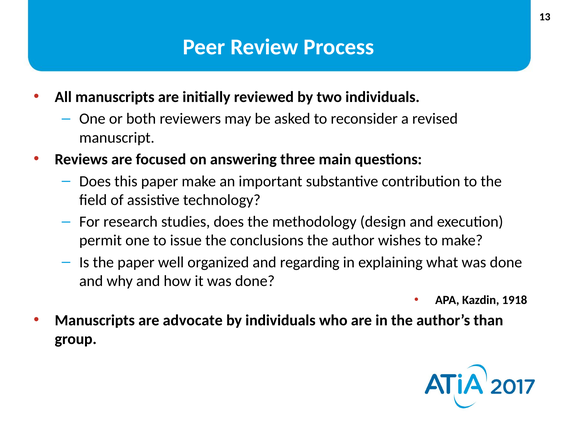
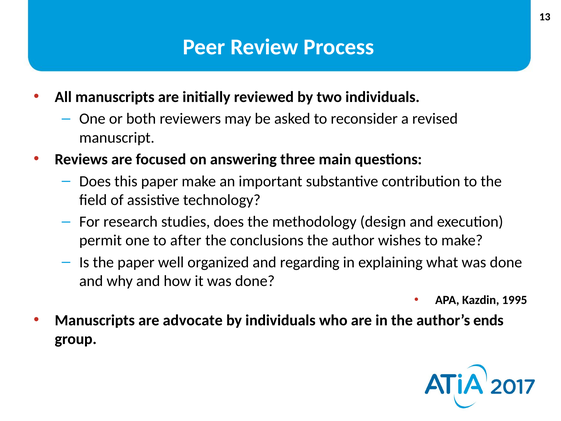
issue: issue -> after
1918: 1918 -> 1995
than: than -> ends
